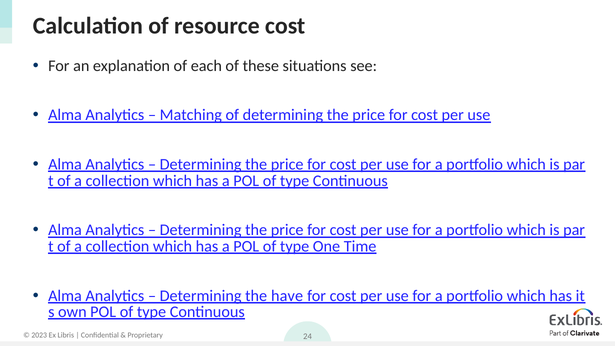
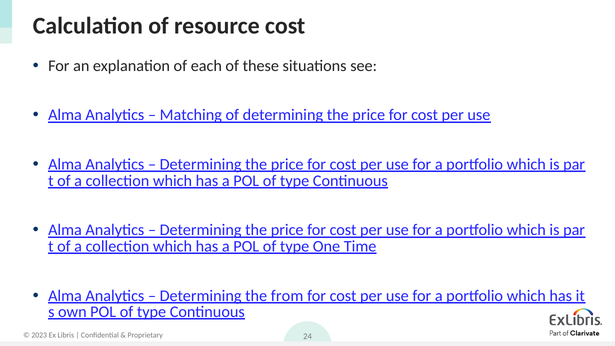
have: have -> from
